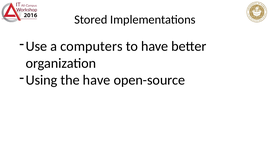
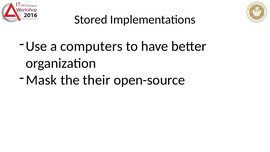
Using: Using -> Mask
the have: have -> their
